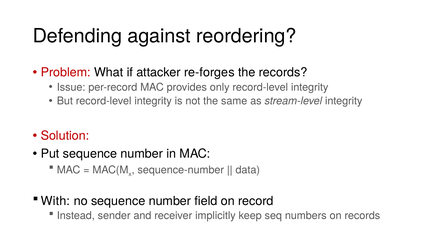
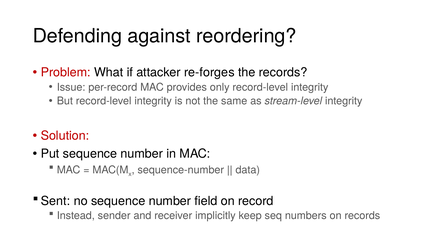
With: With -> Sent
